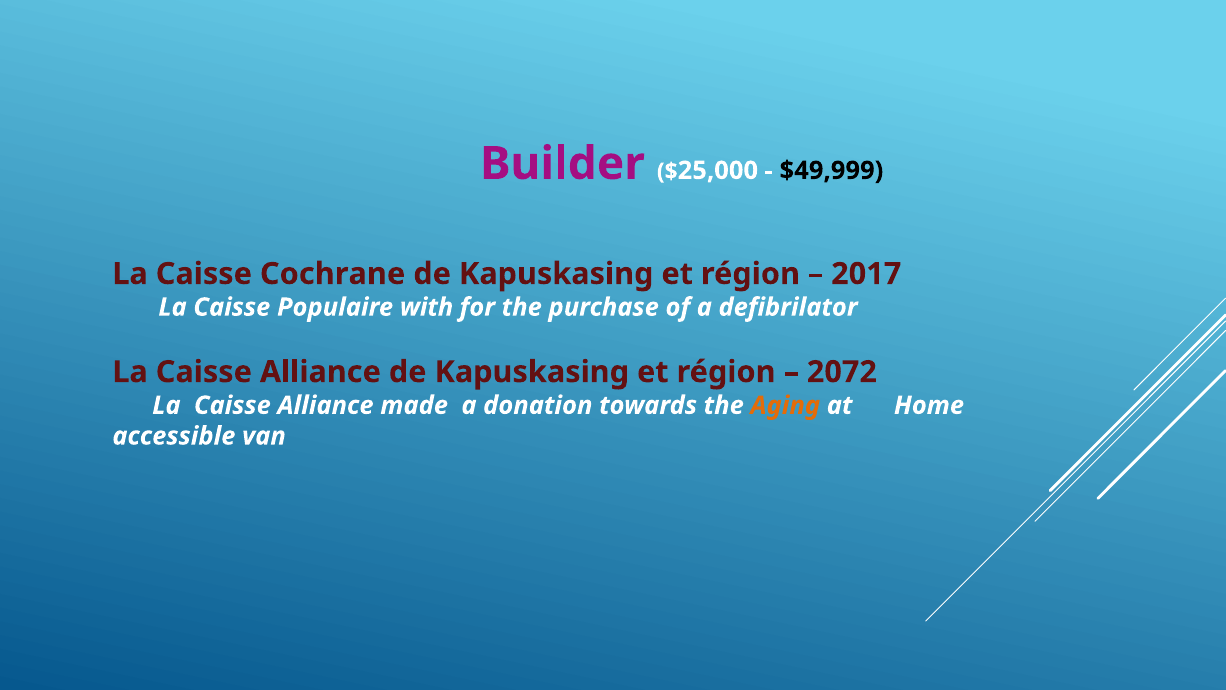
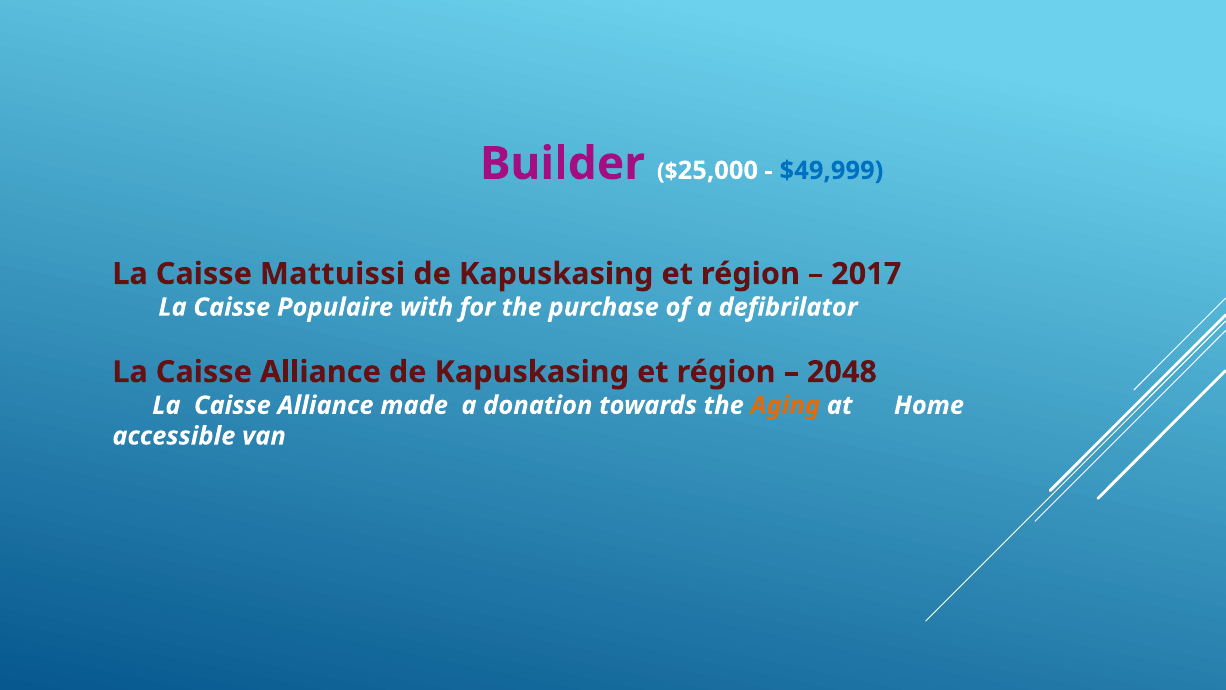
$49,999 colour: black -> blue
Cochrane: Cochrane -> Mattuissi
2072: 2072 -> 2048
